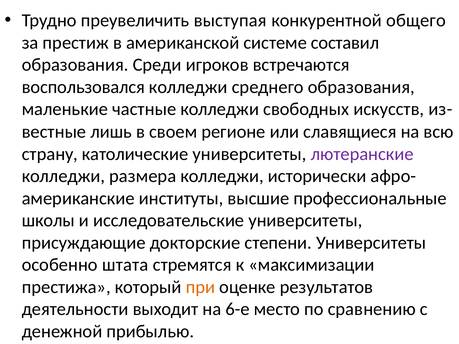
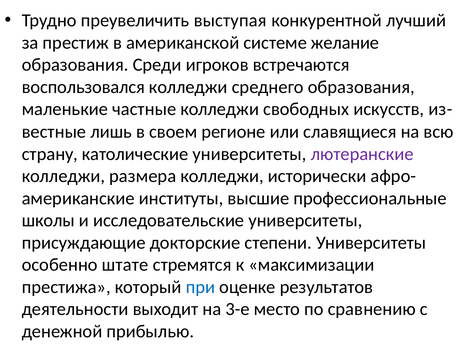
общего: общего -> лучший
составил: составил -> желание
штата: штата -> штате
при colour: orange -> blue
6-е: 6-е -> 3-е
